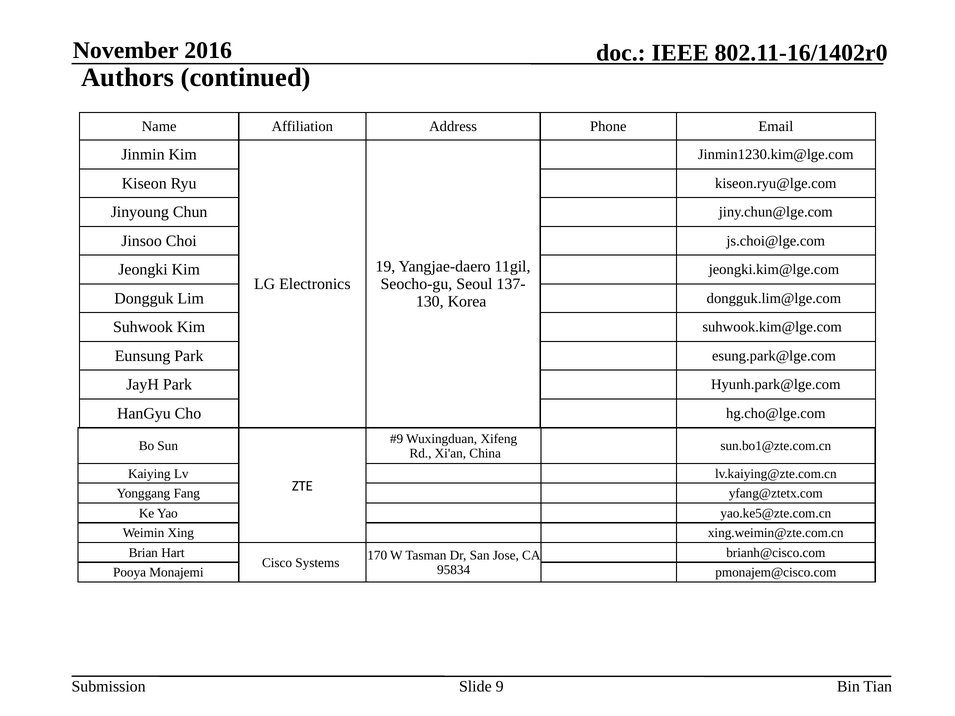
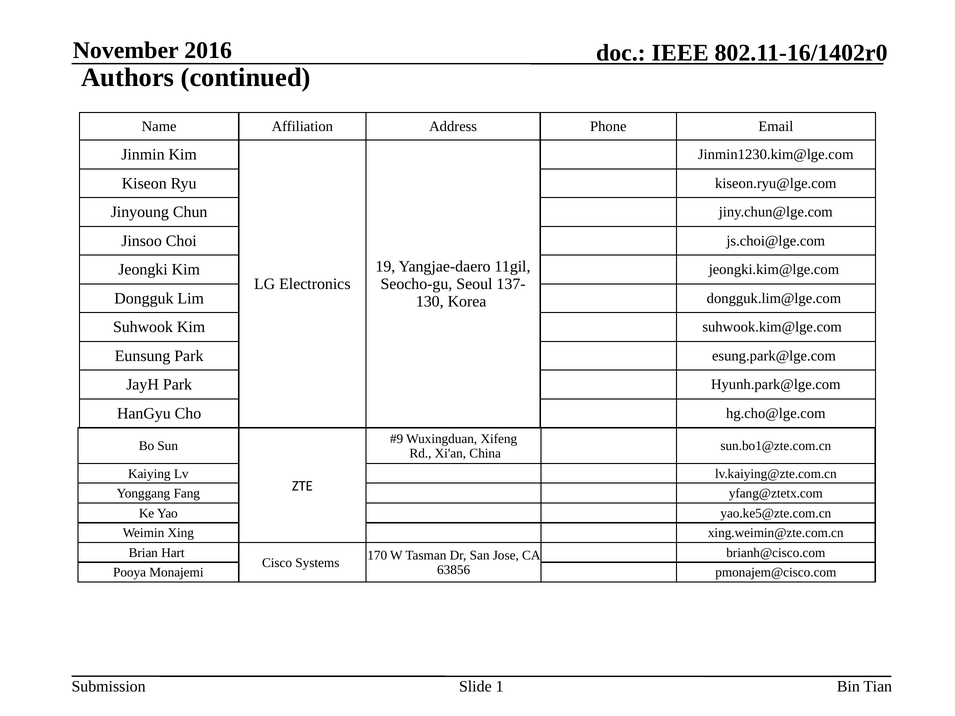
95834: 95834 -> 63856
9: 9 -> 1
